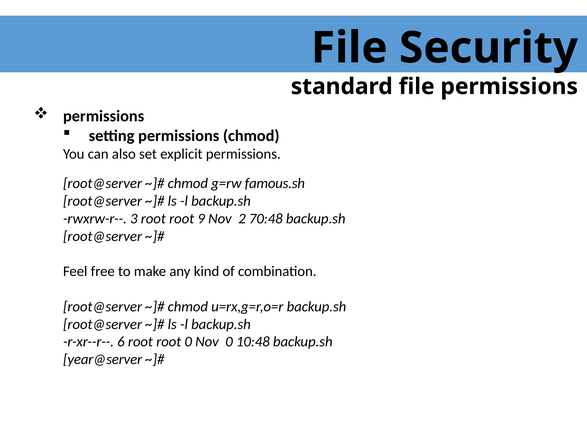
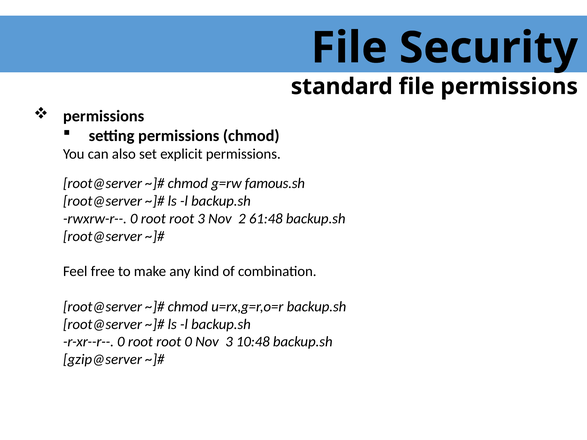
rwxrw-r-- 3: 3 -> 0
root 9: 9 -> 3
70:48: 70:48 -> 61:48
r-xr--r-- 6: 6 -> 0
Nov 0: 0 -> 3
year@server: year@server -> gzip@server
